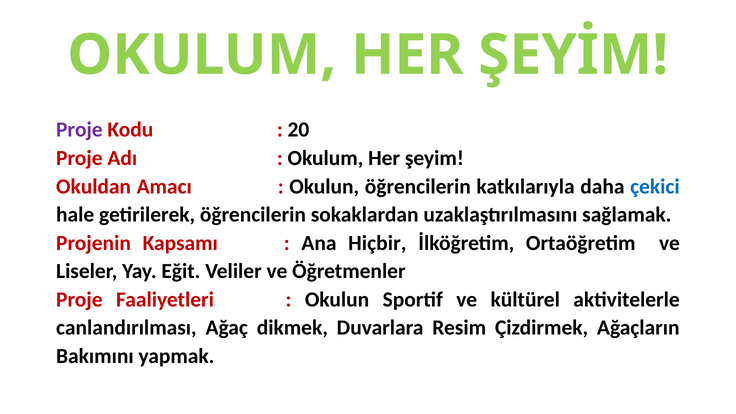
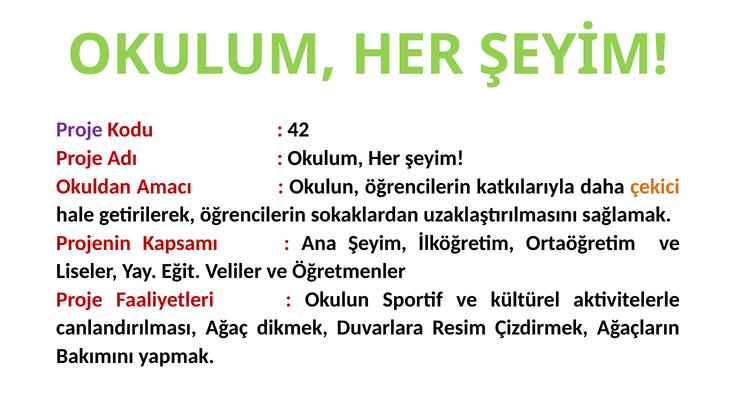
20: 20 -> 42
çekici colour: blue -> orange
Ana Hiçbir: Hiçbir -> Şeyim
